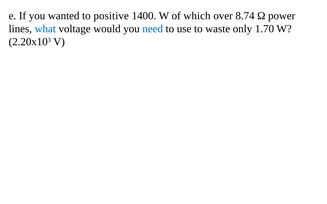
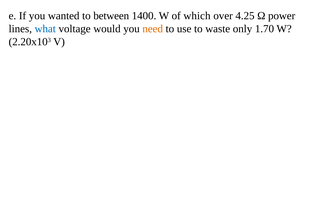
positive: positive -> between
8.74: 8.74 -> 4.25
need colour: blue -> orange
